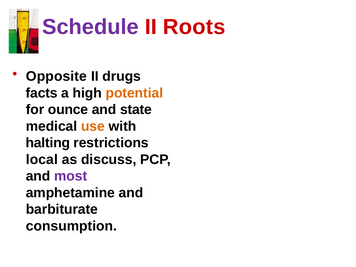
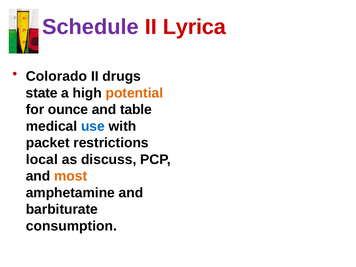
Roots: Roots -> Lyrica
Opposite: Opposite -> Colorado
facts: facts -> state
state: state -> table
use colour: orange -> blue
halting: halting -> packet
most colour: purple -> orange
